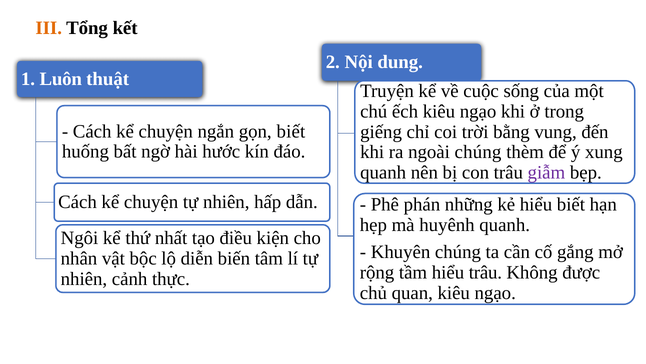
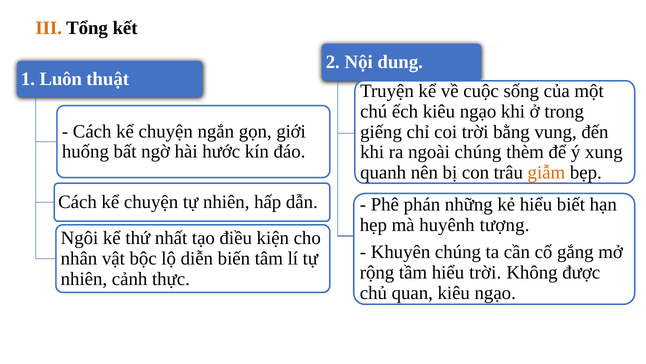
gọn biết: biết -> giới
giẫm colour: purple -> orange
huyênh quanh: quanh -> tượng
hiểu trâu: trâu -> trời
